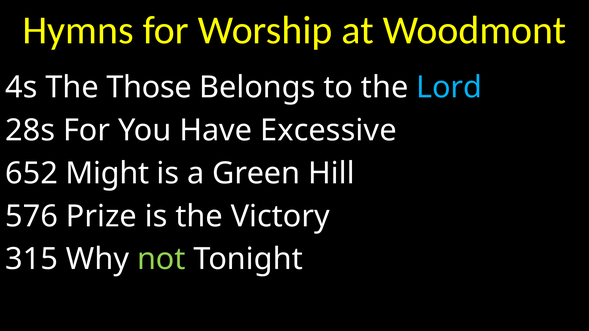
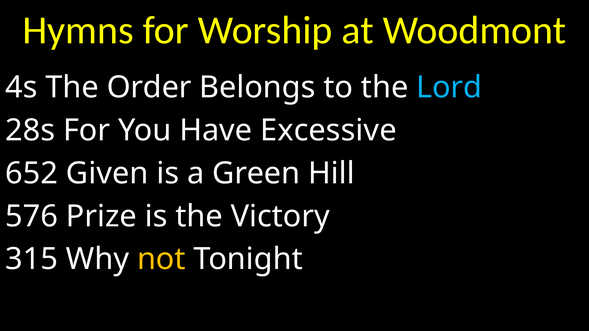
Those: Those -> Order
Might: Might -> Given
not colour: light green -> yellow
